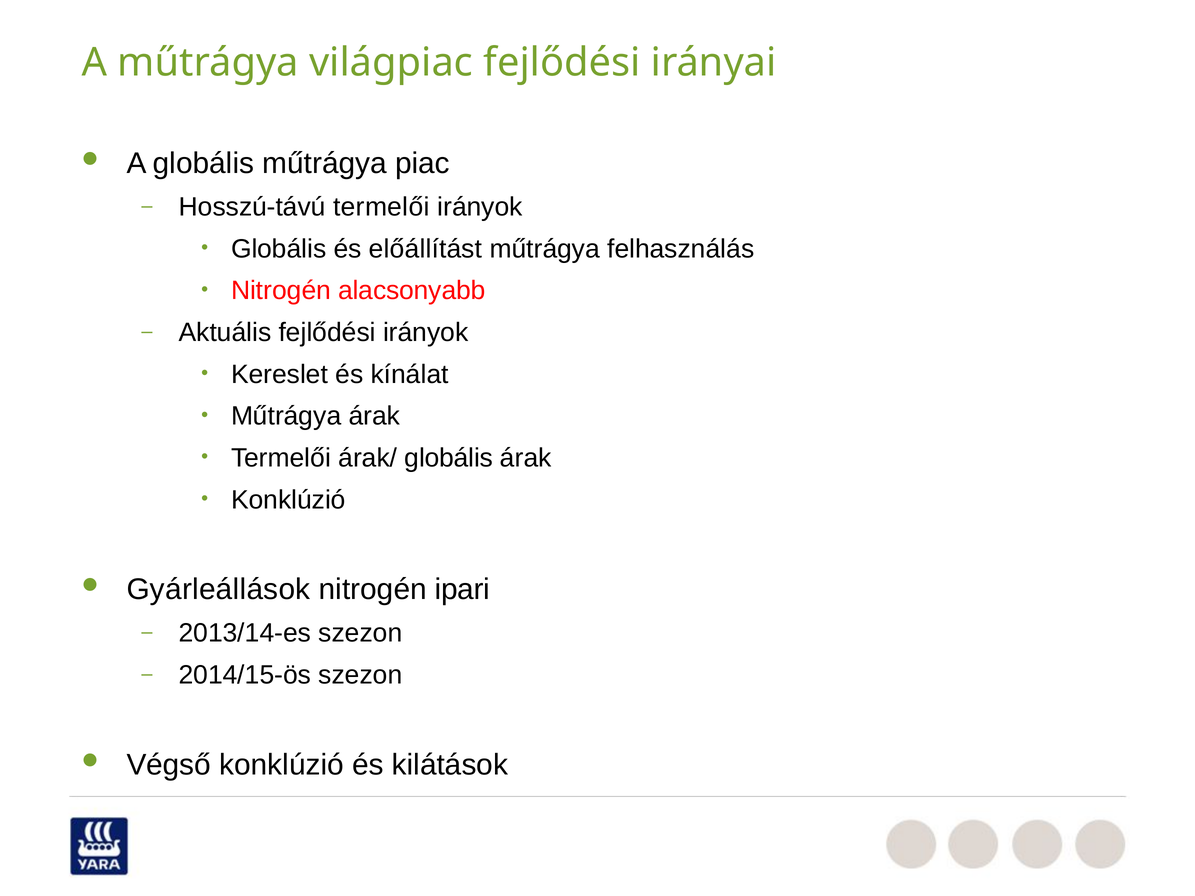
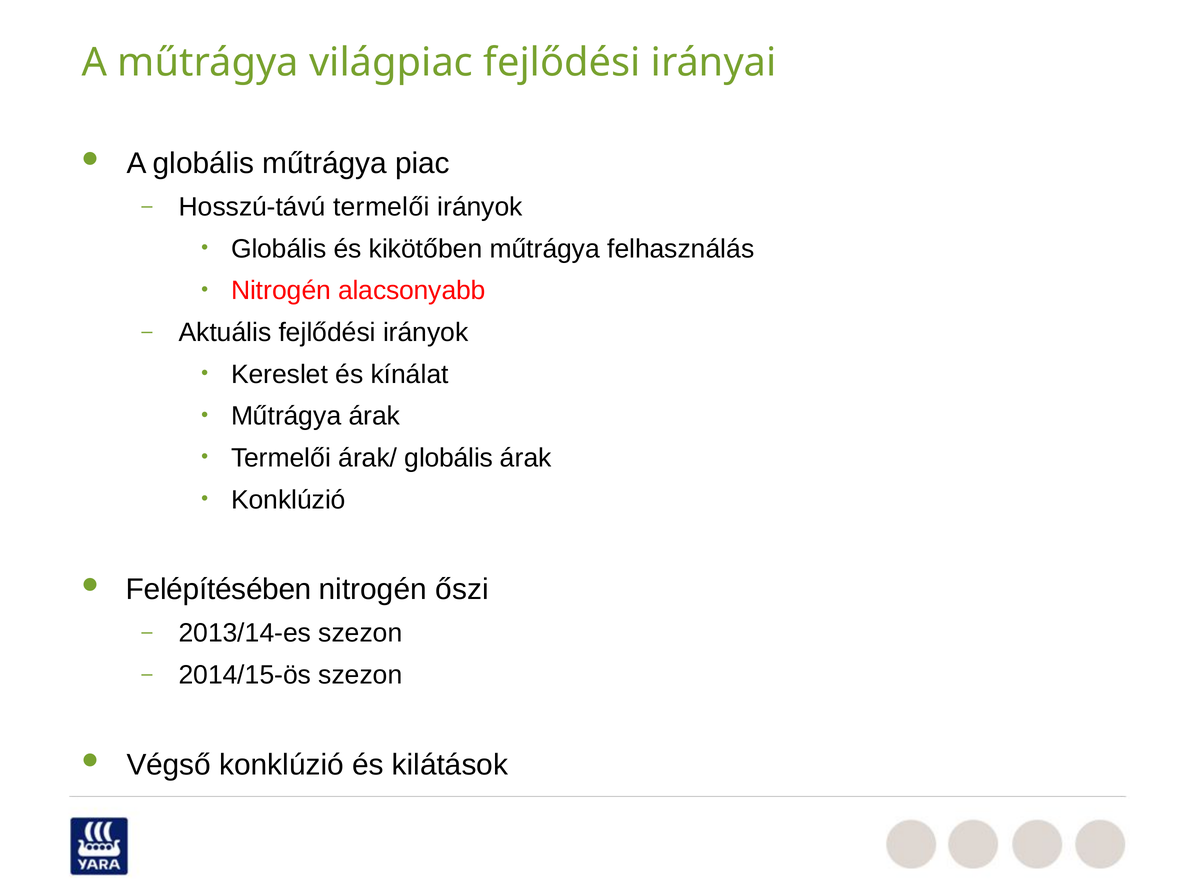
előállítást: előállítást -> kikötőben
Gyárleállások: Gyárleállások -> Felépítésében
ipari: ipari -> őszi
